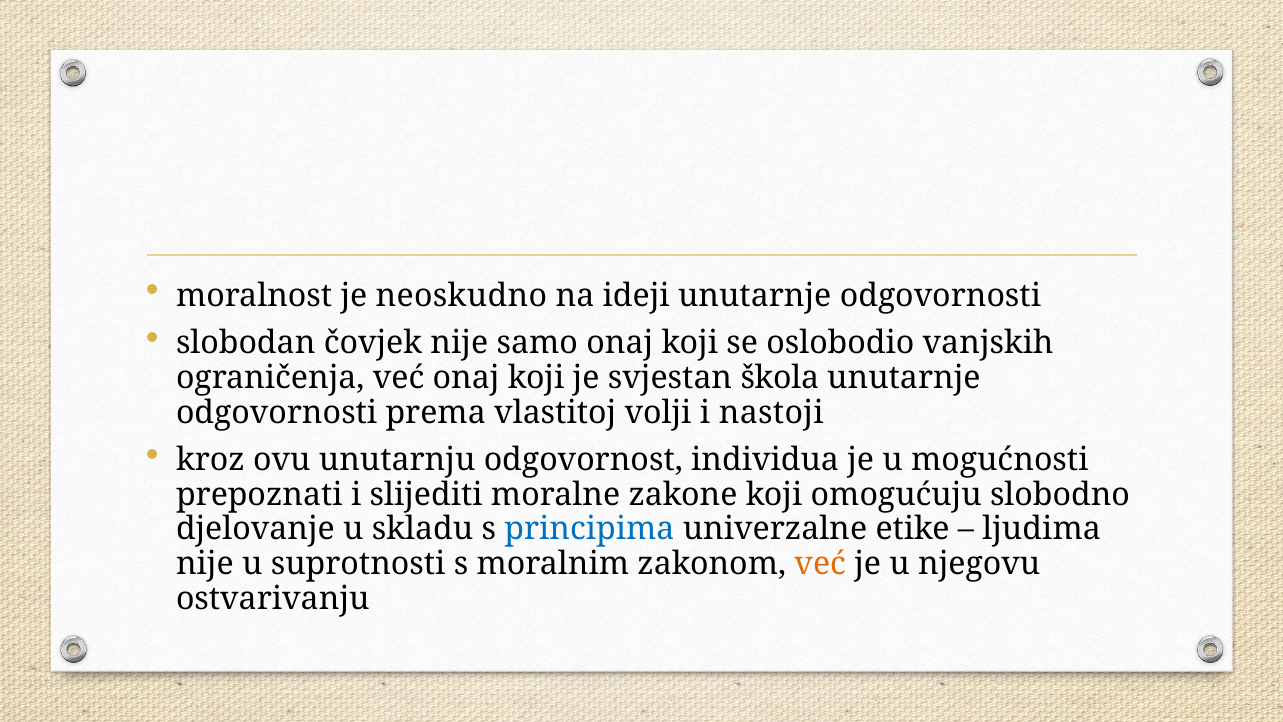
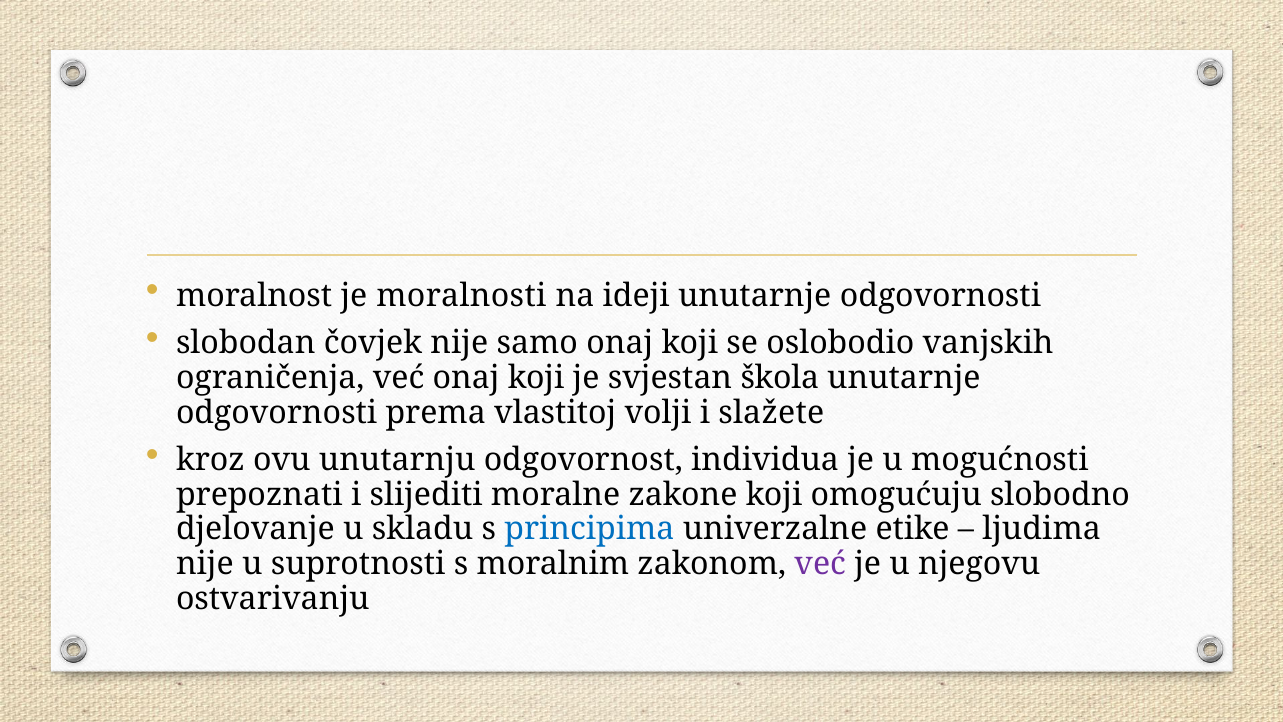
neoskudno: neoskudno -> moralnosti
nastoji: nastoji -> slažete
već at (820, 564) colour: orange -> purple
